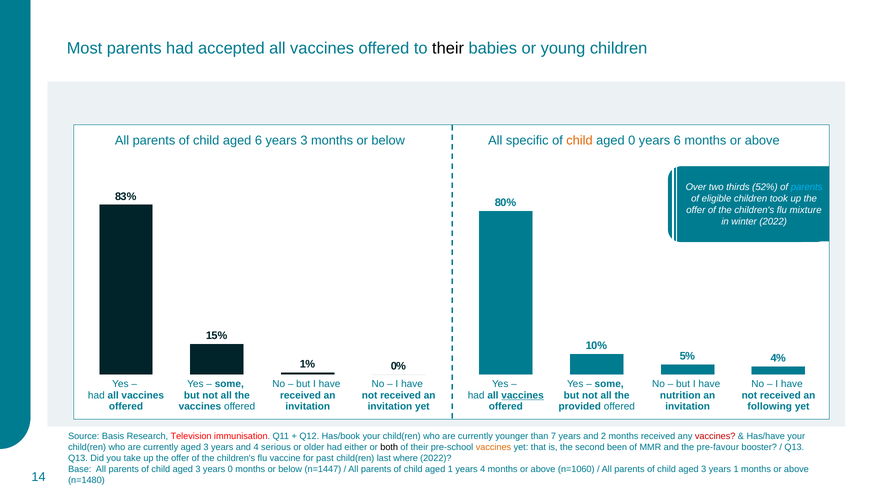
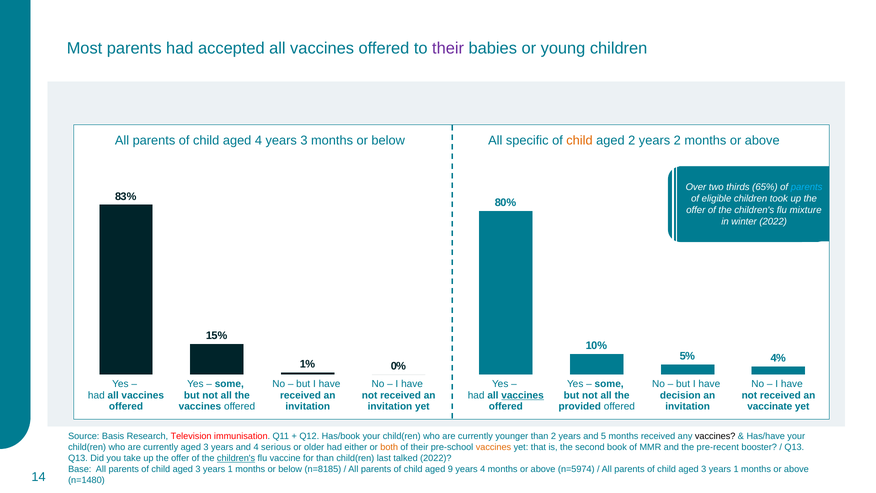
their at (448, 48) colour: black -> purple
aged 6: 6 -> 4
aged 0: 0 -> 2
years 6: 6 -> 2
52%: 52% -> 65%
nutrition: nutrition -> decision
following: following -> vaccinate
than 7: 7 -> 2
2: 2 -> 5
vaccines at (715, 436) colour: red -> black
both colour: black -> orange
been: been -> book
pre-favour: pre-favour -> pre-recent
children's at (236, 458) underline: none -> present
for past: past -> than
where: where -> talked
0 at (230, 469): 0 -> 1
n=1447: n=1447 -> n=8185
aged 1: 1 -> 9
n=1060: n=1060 -> n=5974
